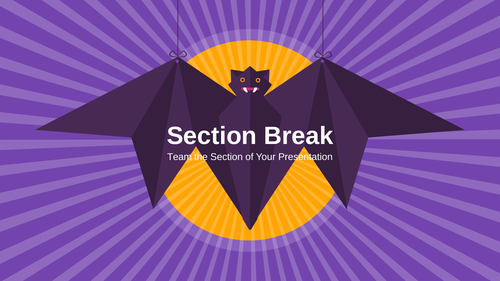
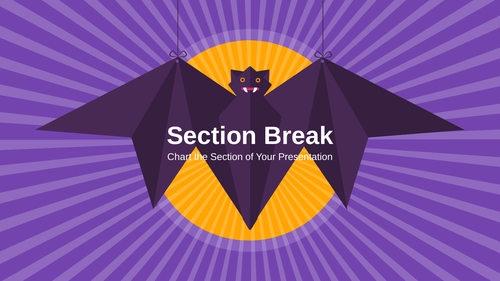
Team: Team -> Chart
